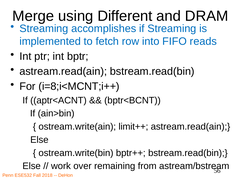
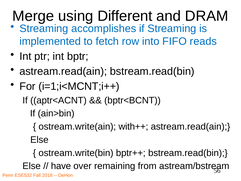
i=8;i<MCNT;i++: i=8;i<MCNT;i++ -> i=1;i<MCNT;i++
limit++: limit++ -> with++
work: work -> have
